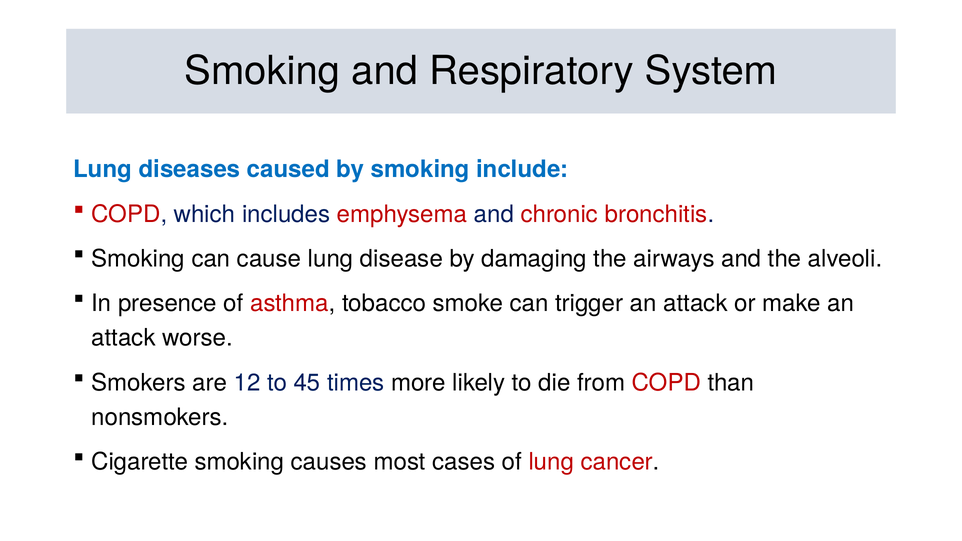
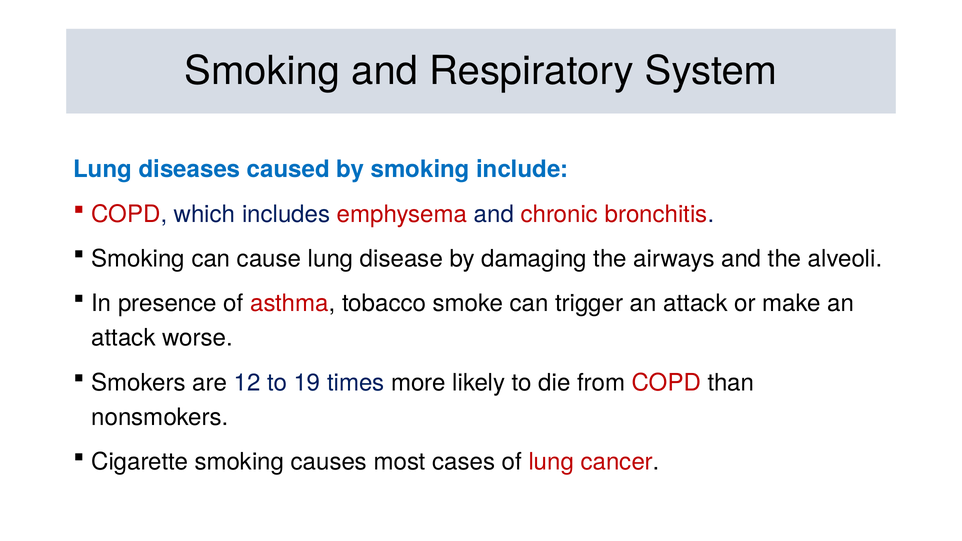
45: 45 -> 19
